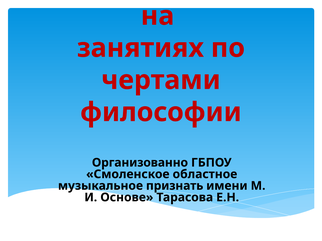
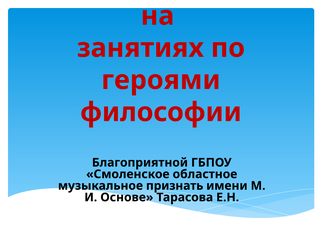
чертами: чертами -> героями
Организованно: Организованно -> Благоприятной
